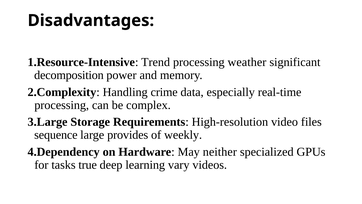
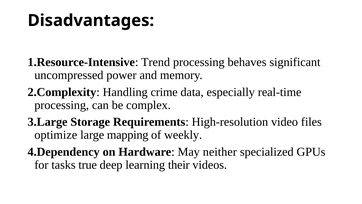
weather: weather -> behaves
decomposition: decomposition -> uncompressed
sequence: sequence -> optimize
provides: provides -> mapping
vary: vary -> their
